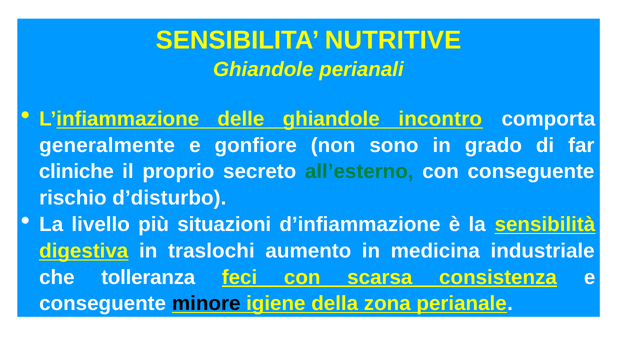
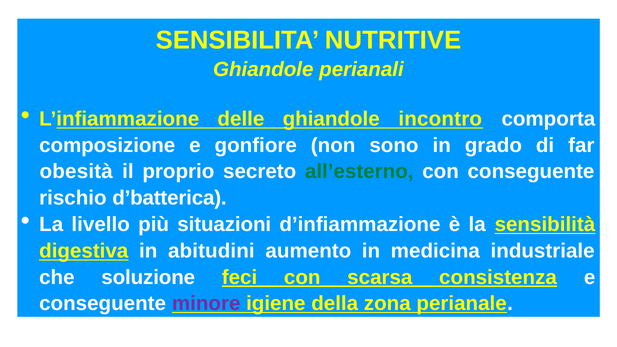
generalmente: generalmente -> composizione
cliniche: cliniche -> obesità
d’disturbo: d’disturbo -> d’batterica
traslochi: traslochi -> abitudini
tolleranza: tolleranza -> soluzione
minore colour: black -> purple
